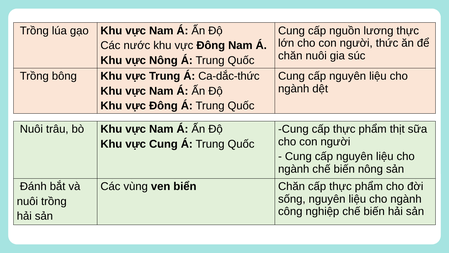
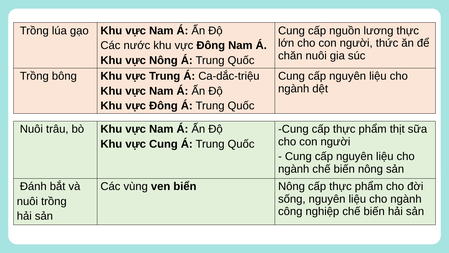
Ca-dắc-thức: Ca-dắc-thức -> Ca-dắc-triệu
biển Chăn: Chăn -> Nông
